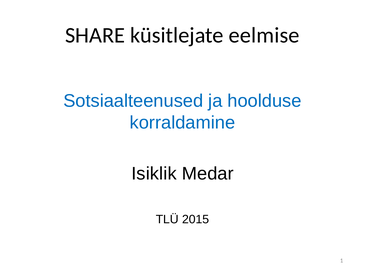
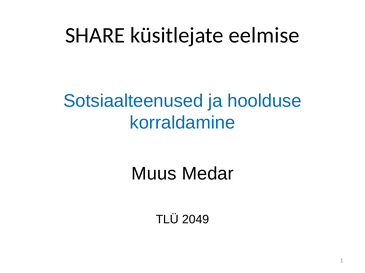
Isiklik: Isiklik -> Muus
2015: 2015 -> 2049
